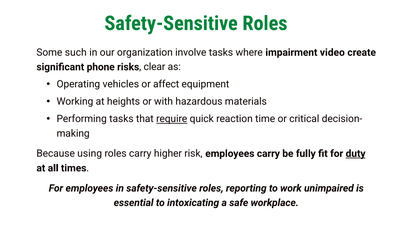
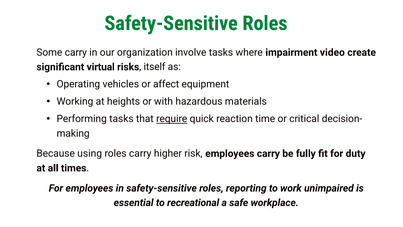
Some such: such -> carry
phone: phone -> virtual
clear: clear -> itself
duty underline: present -> none
intoxicating: intoxicating -> recreational
